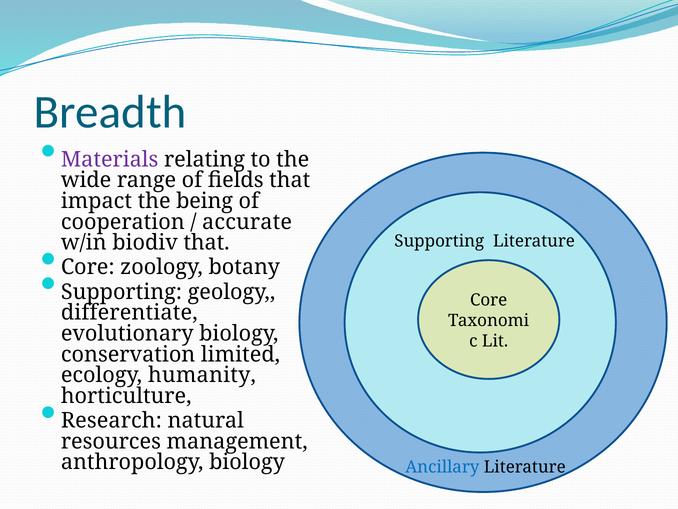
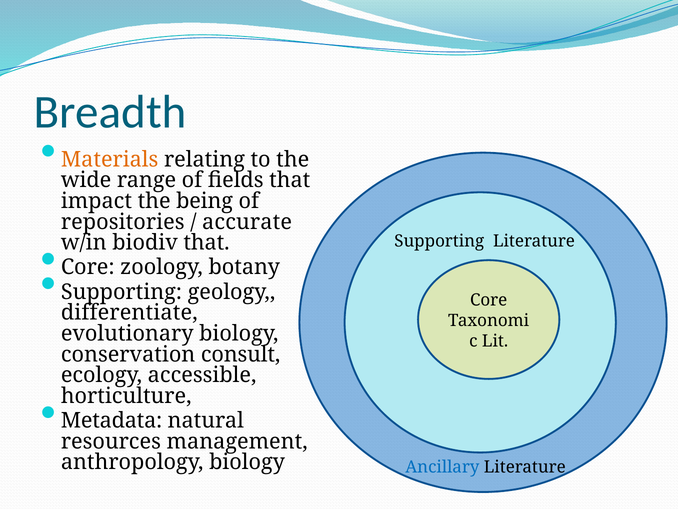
Materials colour: purple -> orange
cooperation: cooperation -> repositories
limited: limited -> consult
humanity: humanity -> accessible
Research: Research -> Metadata
